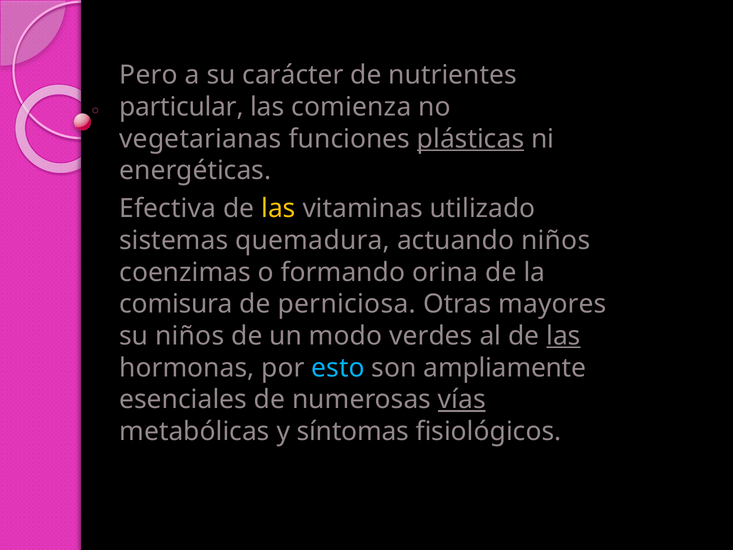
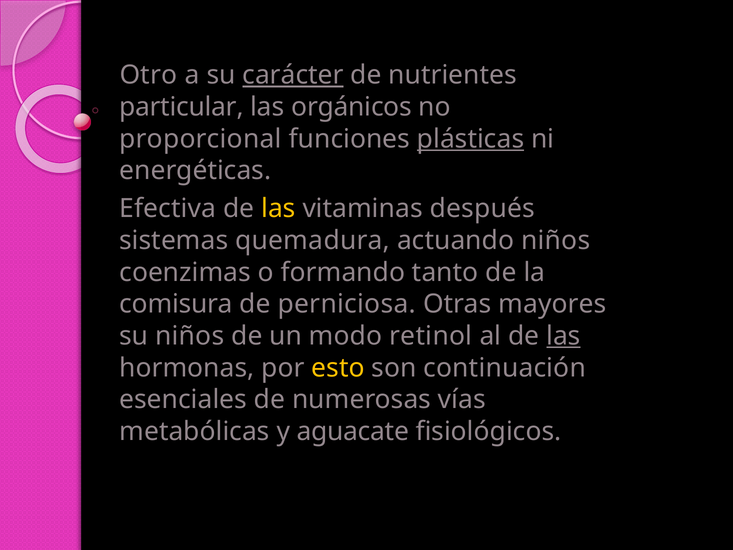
Pero: Pero -> Otro
carácter underline: none -> present
comienza: comienza -> orgánicos
vegetarianas: vegetarianas -> proporcional
utilizado: utilizado -> después
orina: orina -> tanto
verdes: verdes -> retinol
esto colour: light blue -> yellow
ampliamente: ampliamente -> continuación
vías underline: present -> none
síntomas: síntomas -> aguacate
